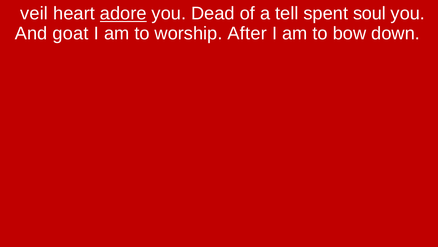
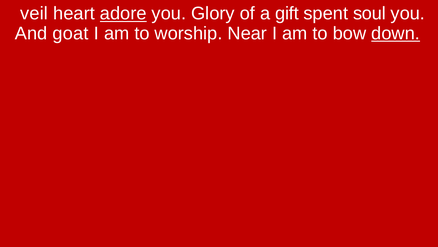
Dead: Dead -> Glory
tell: tell -> gift
After: After -> Near
down underline: none -> present
